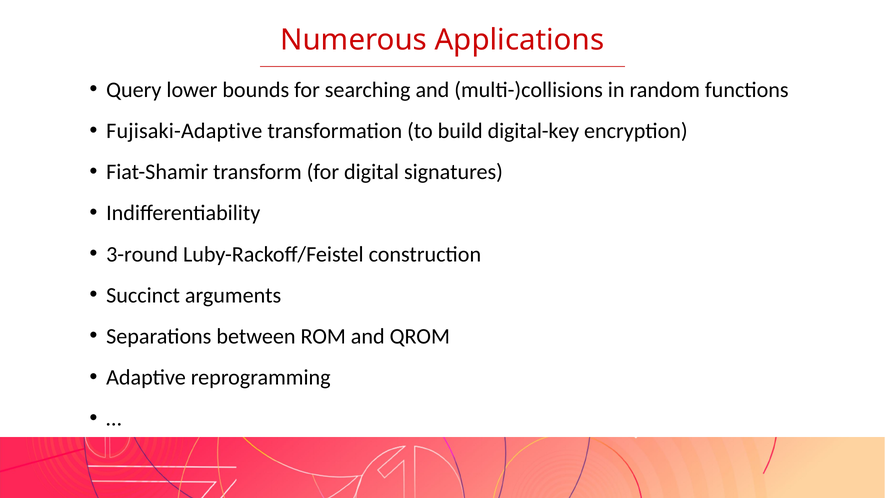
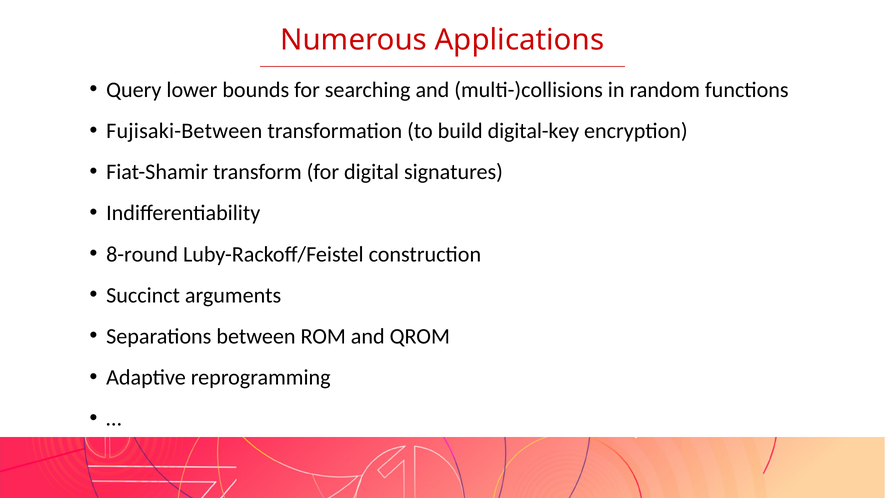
Fujisaki-Adaptive: Fujisaki-Adaptive -> Fujisaki-Between
3-round: 3-round -> 8-round
